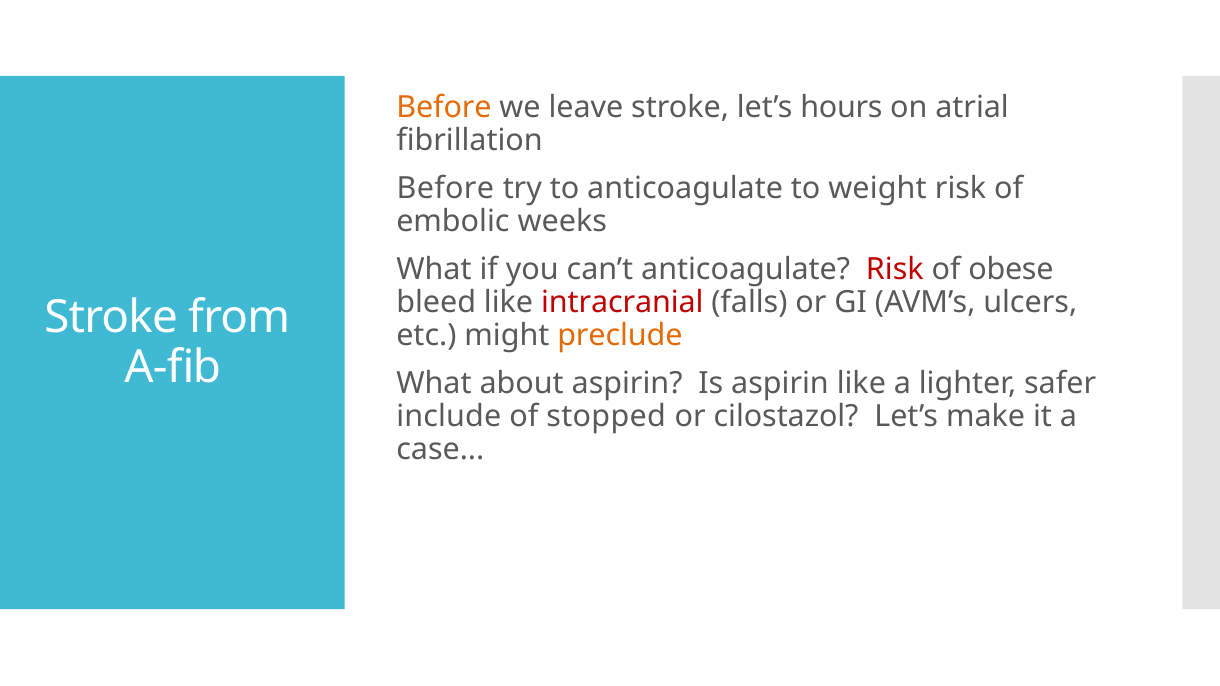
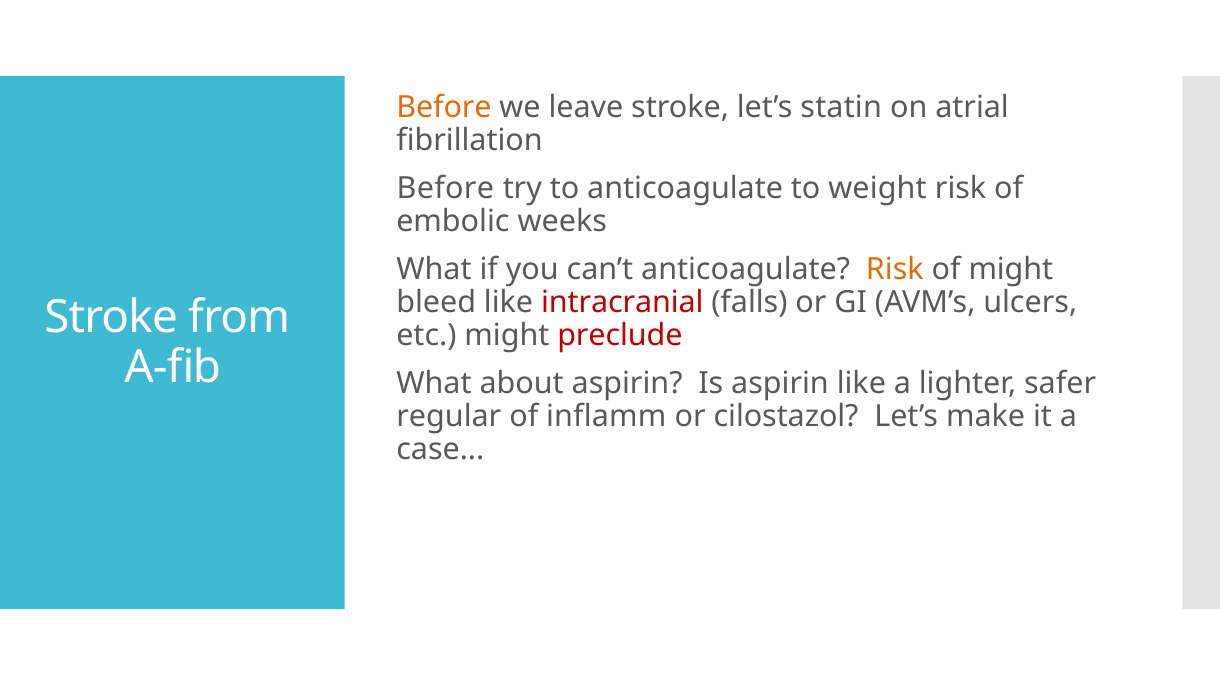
hours: hours -> statin
Risk at (895, 270) colour: red -> orange
of obese: obese -> might
preclude colour: orange -> red
include: include -> regular
stopped: stopped -> inflamm
